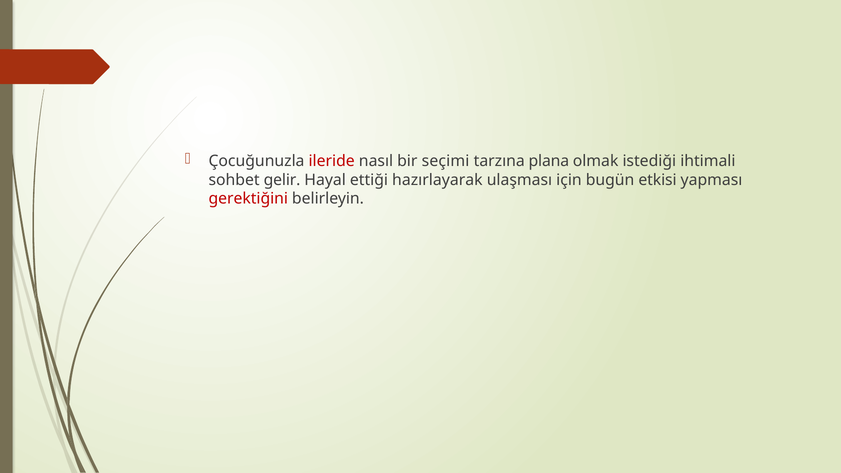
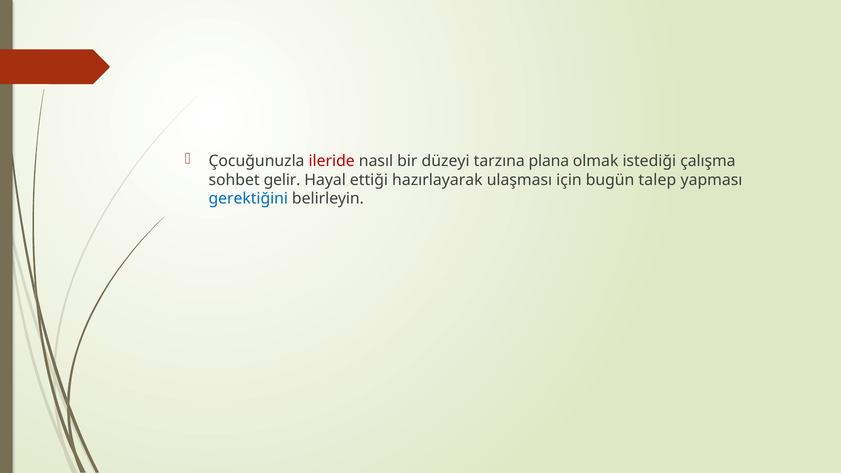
seçimi: seçimi -> düzeyi
ihtimali: ihtimali -> çalışma
etkisi: etkisi -> talep
gerektiğini colour: red -> blue
